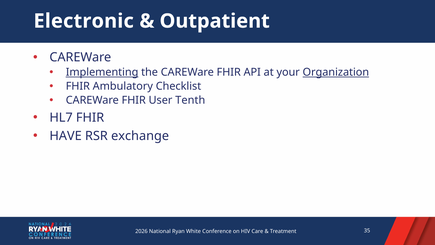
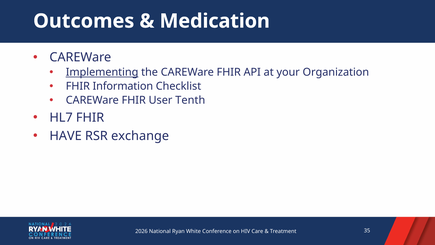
Electronic: Electronic -> Outcomes
Outpatient: Outpatient -> Medication
Organization underline: present -> none
Ambulatory: Ambulatory -> Information
